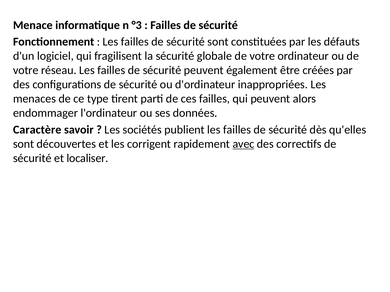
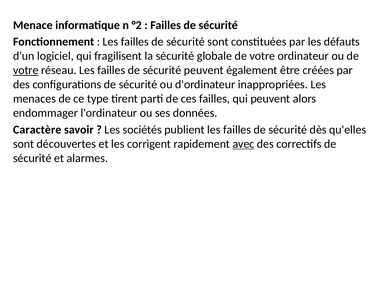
°3: °3 -> °2
votre at (26, 70) underline: none -> present
localiser: localiser -> alarmes
